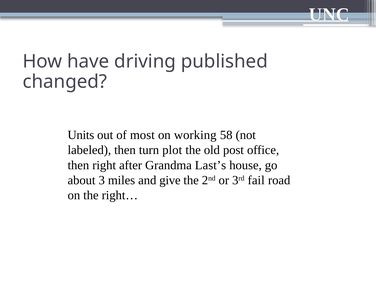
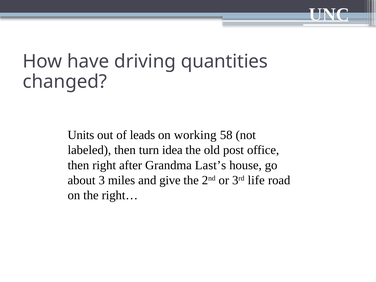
published: published -> quantities
most: most -> leads
plot: plot -> idea
fail: fail -> life
